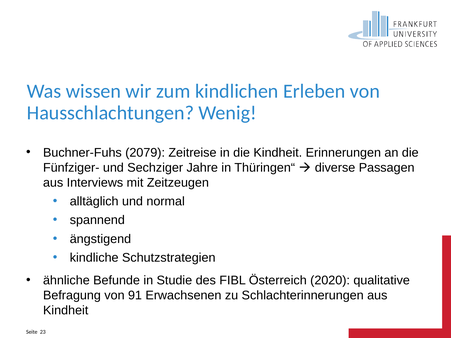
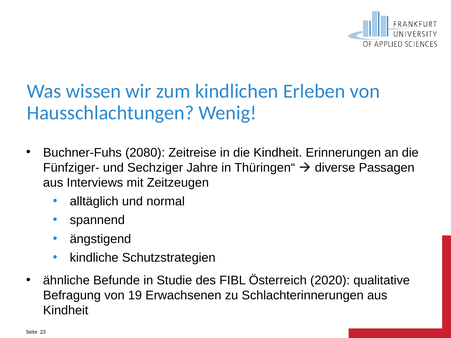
2079: 2079 -> 2080
91: 91 -> 19
